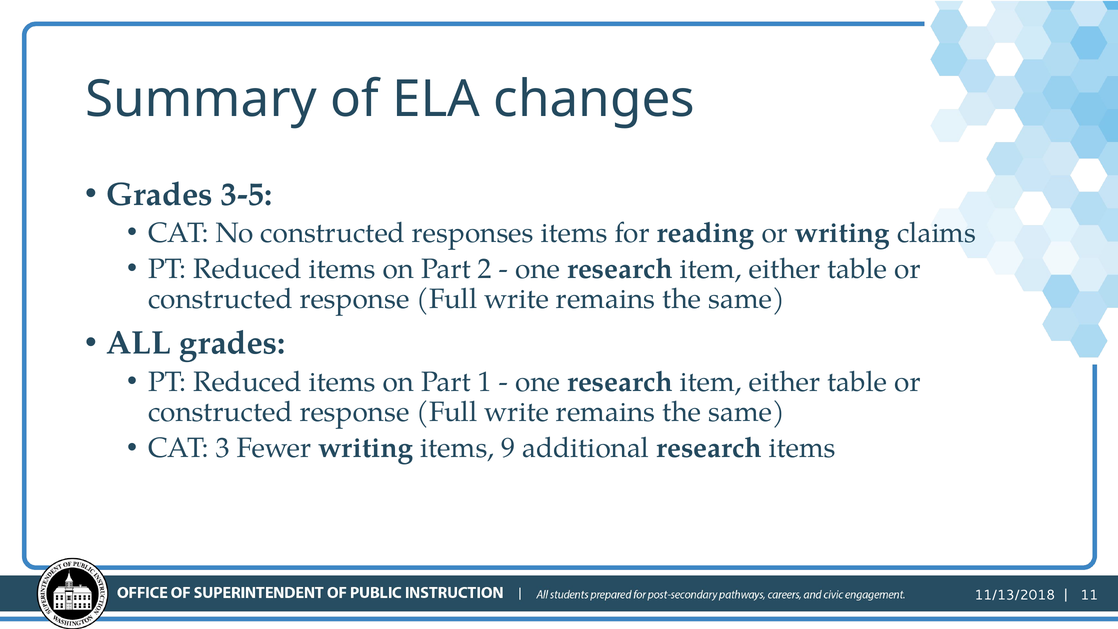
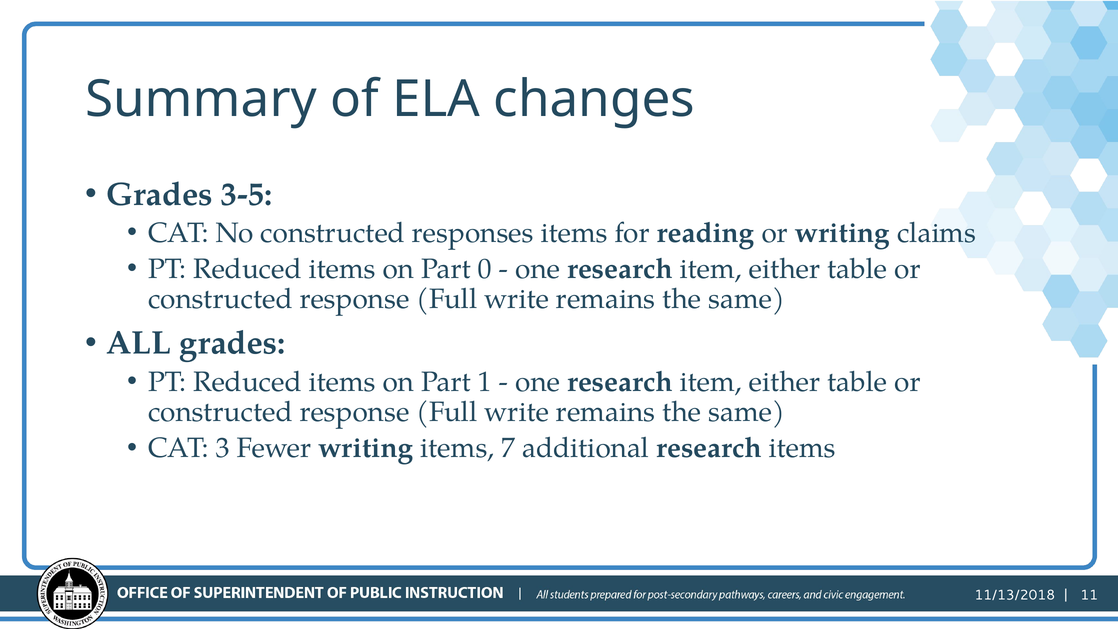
2: 2 -> 0
9: 9 -> 7
